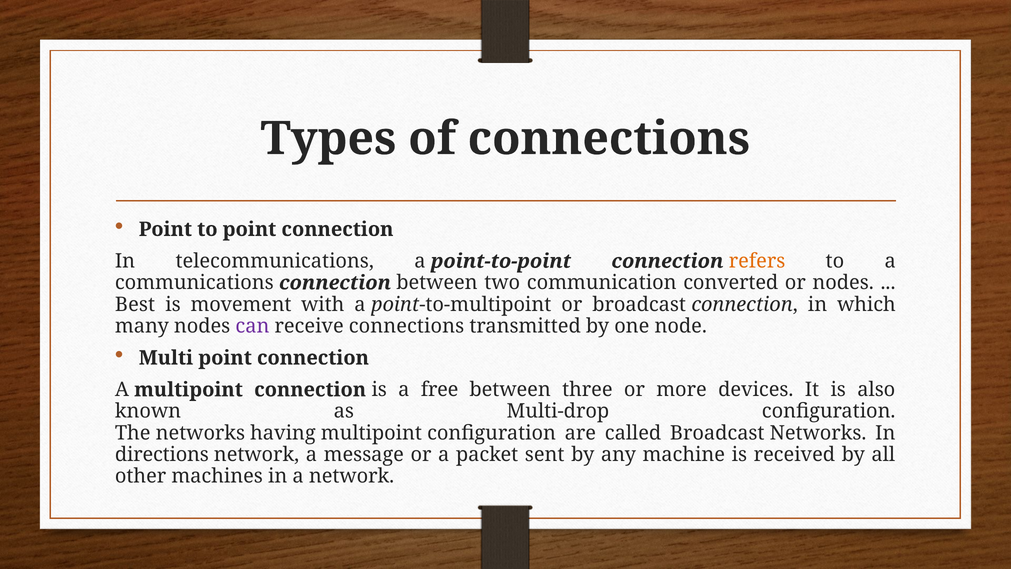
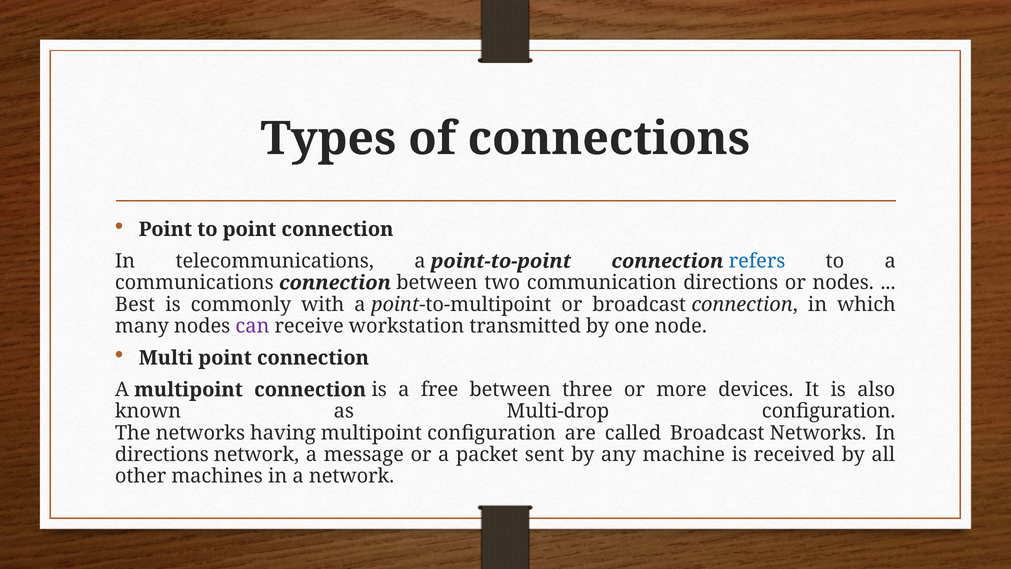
refers colour: orange -> blue
communication converted: converted -> directions
movement: movement -> commonly
receive connections: connections -> workstation
